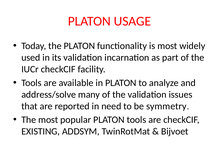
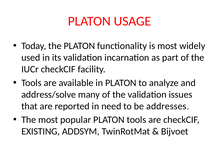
symmetry: symmetry -> addresses
